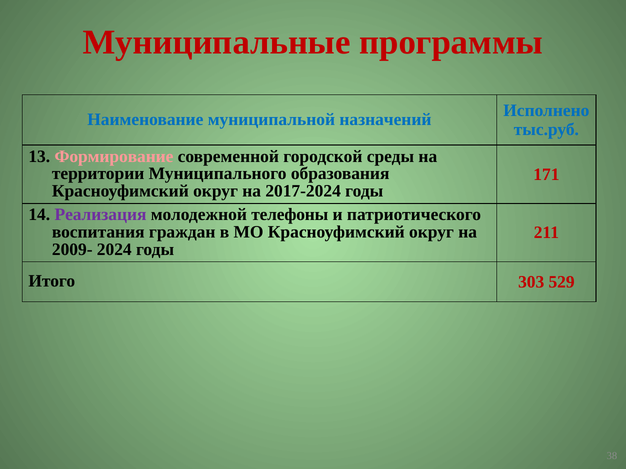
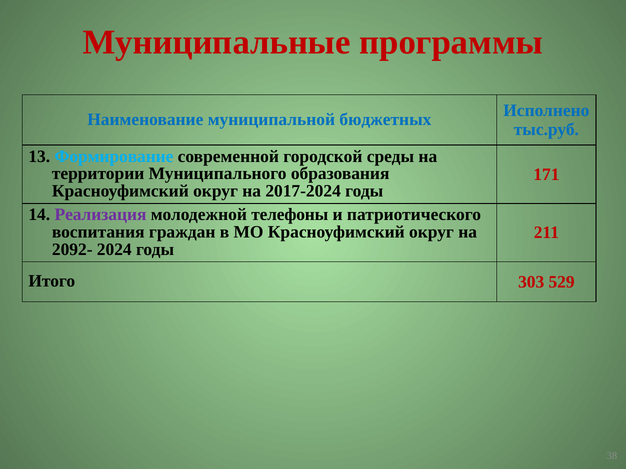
назначений: назначений -> бюджетных
Формирование colour: pink -> light blue
2009-: 2009- -> 2092-
